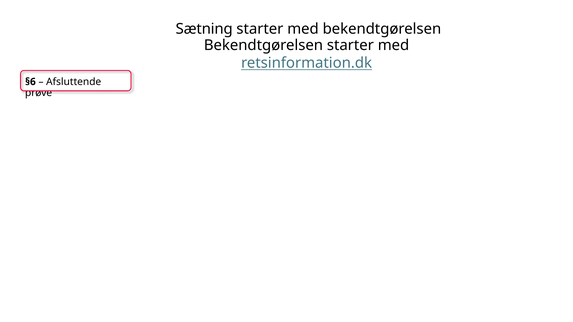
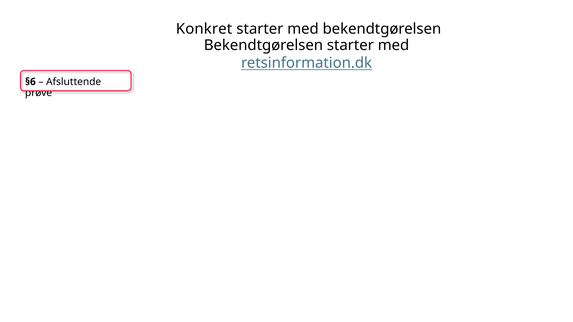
Sætning: Sætning -> Konkret
